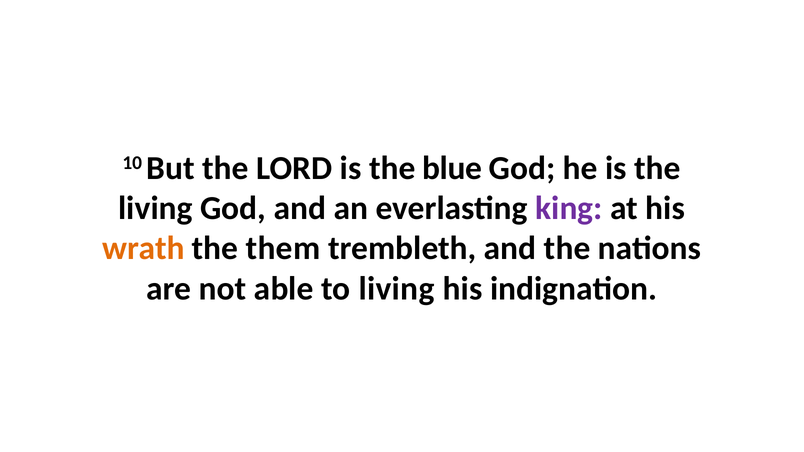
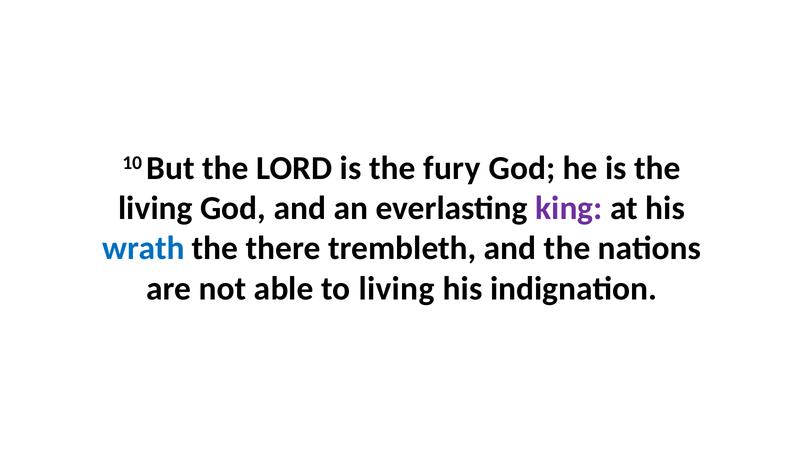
blue: blue -> fury
wrath colour: orange -> blue
them: them -> there
